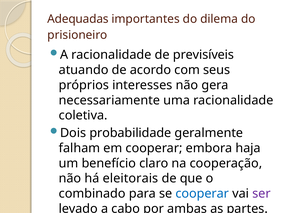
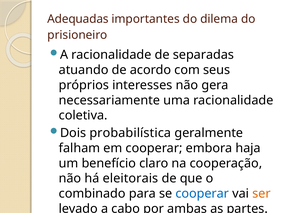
previsíveis: previsíveis -> separadas
probabilidade: probabilidade -> probabilística
ser colour: purple -> orange
